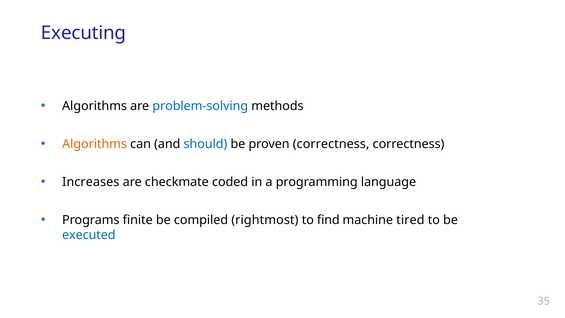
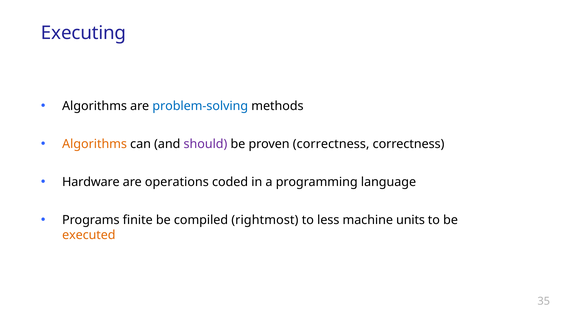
should colour: blue -> purple
Increases: Increases -> Hardware
checkmate: checkmate -> operations
find: find -> less
tired: tired -> units
executed colour: blue -> orange
